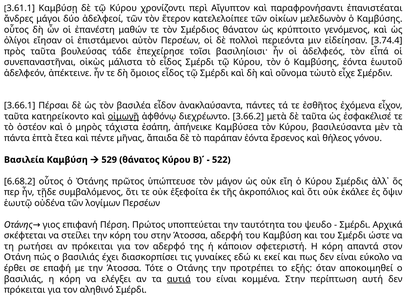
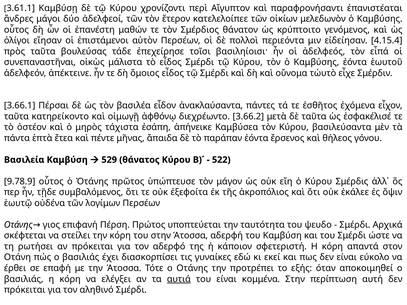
3.74.4: 3.74.4 -> 4.15.4
οἰμωγῇ underline: present -> none
6.68.2: 6.68.2 -> 9.78.9
